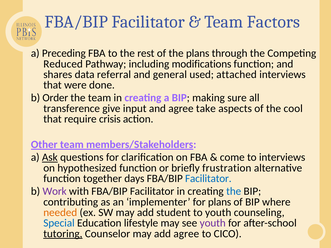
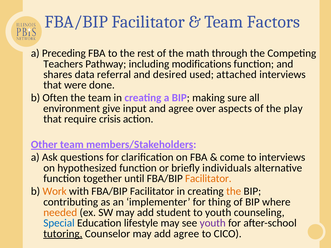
the plans: plans -> math
Reduced: Reduced -> Teachers
general: general -> desired
Order: Order -> Often
transference: transference -> environment
take: take -> over
cool: cool -> play
Ask underline: present -> none
frustration: frustration -> individuals
days: days -> until
Facilitator at (208, 179) colour: blue -> orange
Work colour: purple -> orange
the at (234, 192) colour: blue -> orange
for plans: plans -> thing
